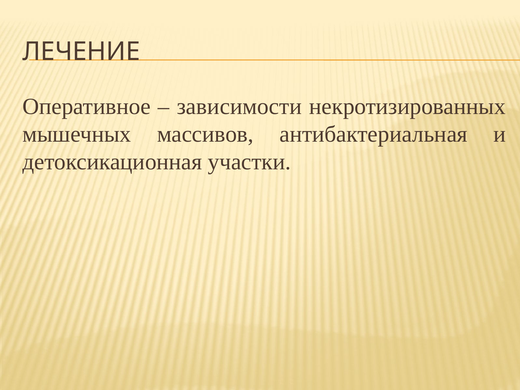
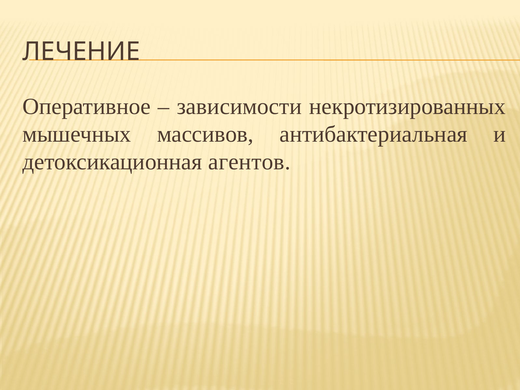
участки: участки -> агентов
